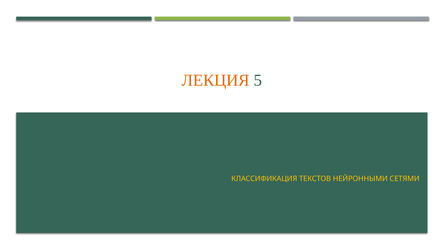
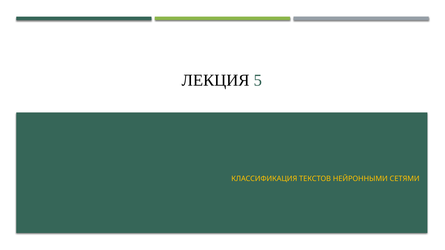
ЛЕКЦИЯ colour: orange -> black
